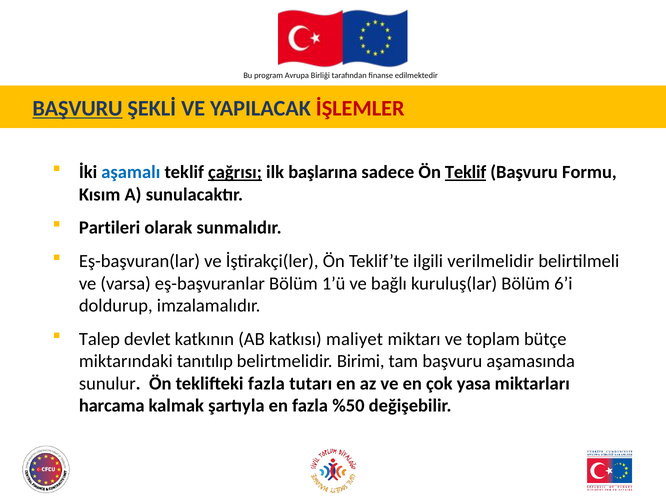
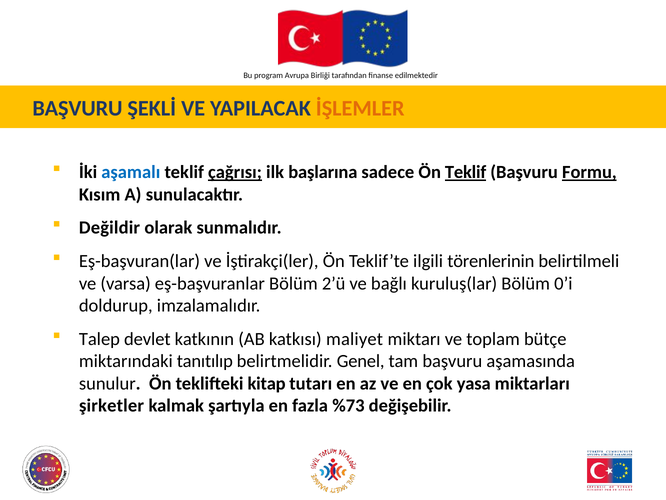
BAŞVURU at (77, 108) underline: present -> none
İŞLEMLER colour: red -> orange
Formu underline: none -> present
Partileri: Partileri -> Değildir
verilmelidir: verilmelidir -> törenlerinin
1’ü: 1’ü -> 2’ü
6’i: 6’i -> 0’i
Birimi: Birimi -> Genel
teklifteki fazla: fazla -> kitap
harcama: harcama -> şirketler
%50: %50 -> %73
